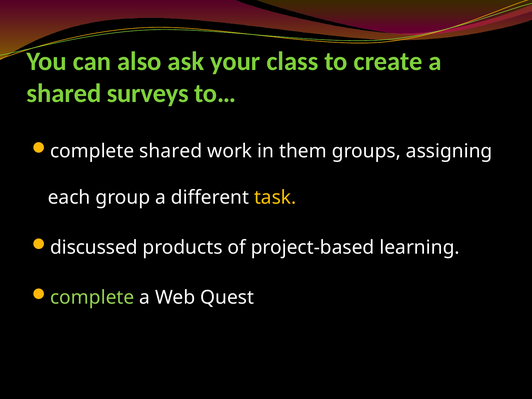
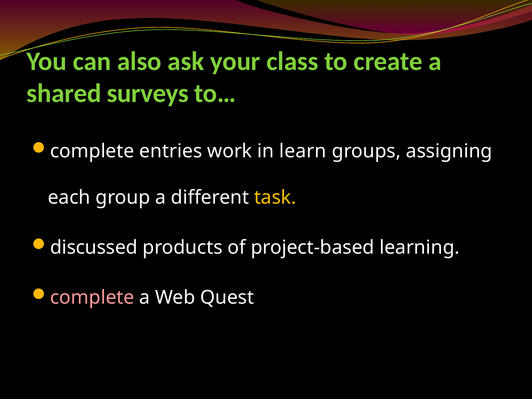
complete shared: shared -> entries
them: them -> learn
complete at (92, 298) colour: light green -> pink
